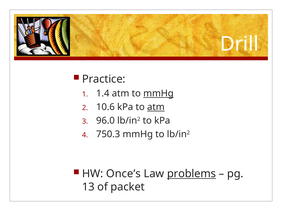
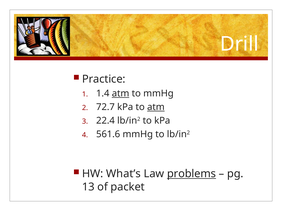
atm at (121, 94) underline: none -> present
mmHg at (158, 94) underline: present -> none
10.6: 10.6 -> 72.7
96.0: 96.0 -> 22.4
750.3: 750.3 -> 561.6
Once’s: Once’s -> What’s
